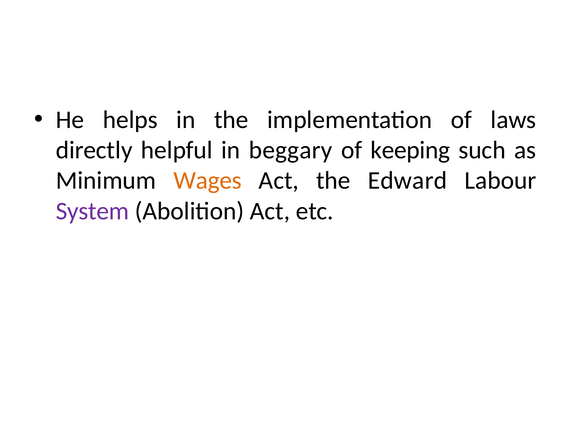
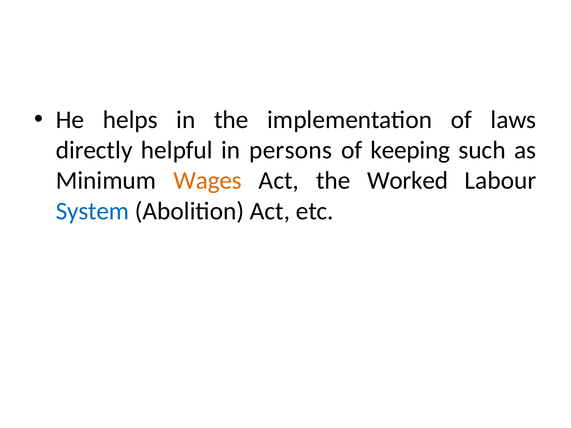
beggary: beggary -> persons
Edward: Edward -> Worked
System colour: purple -> blue
